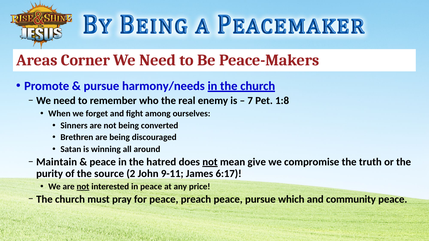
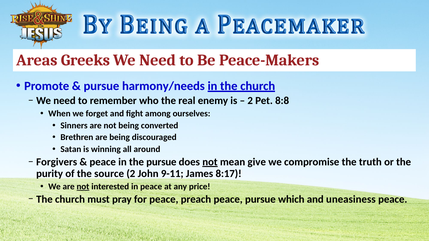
Corner: Corner -> Greeks
7 at (250, 101): 7 -> 2
1:8: 1:8 -> 8:8
Maintain: Maintain -> Forgivers
the hatred: hatred -> pursue
6:17: 6:17 -> 8:17
community: community -> uneasiness
